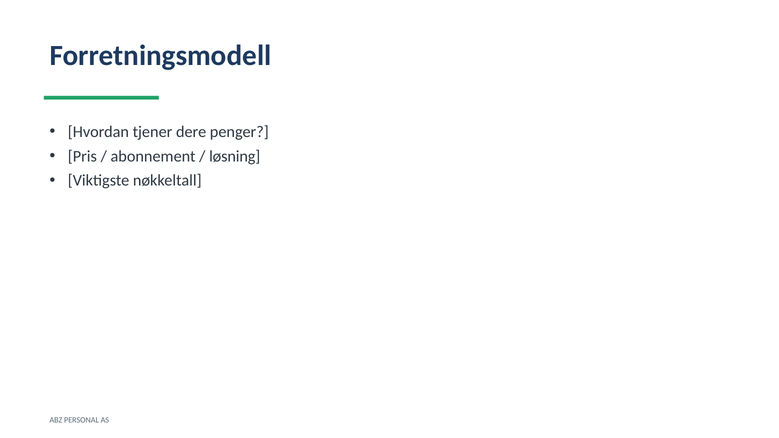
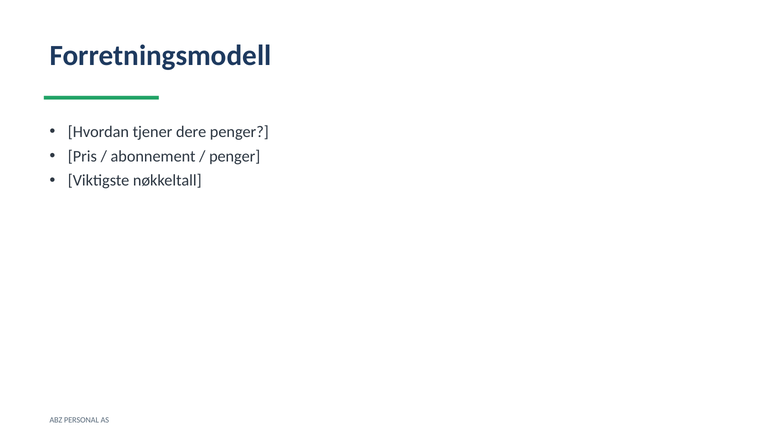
løsning at (235, 156): løsning -> penger
